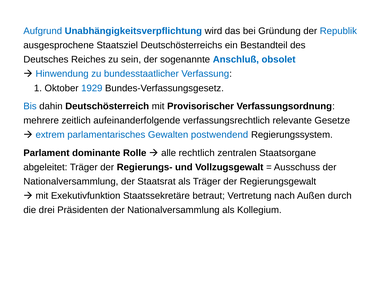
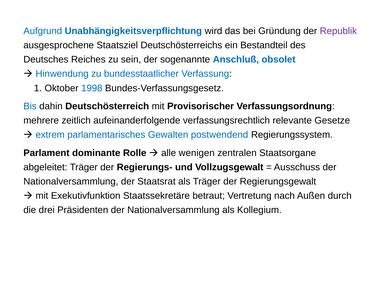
Republik colour: blue -> purple
1929: 1929 -> 1998
rechtlich: rechtlich -> wenigen
